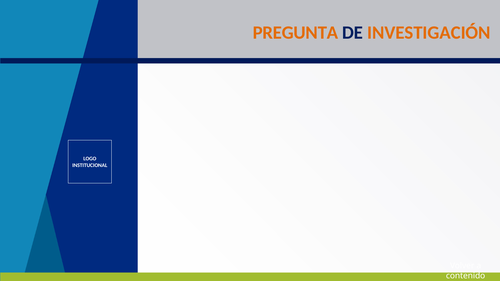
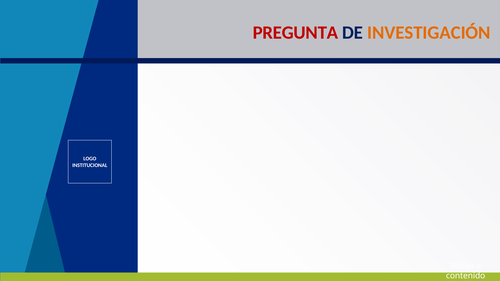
PREGUNTA colour: orange -> red
